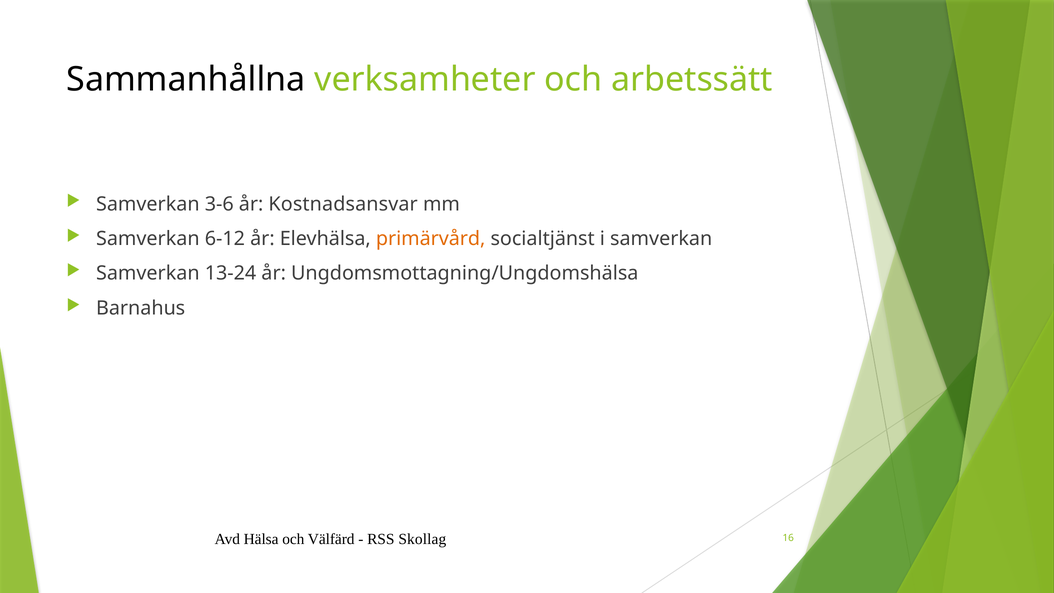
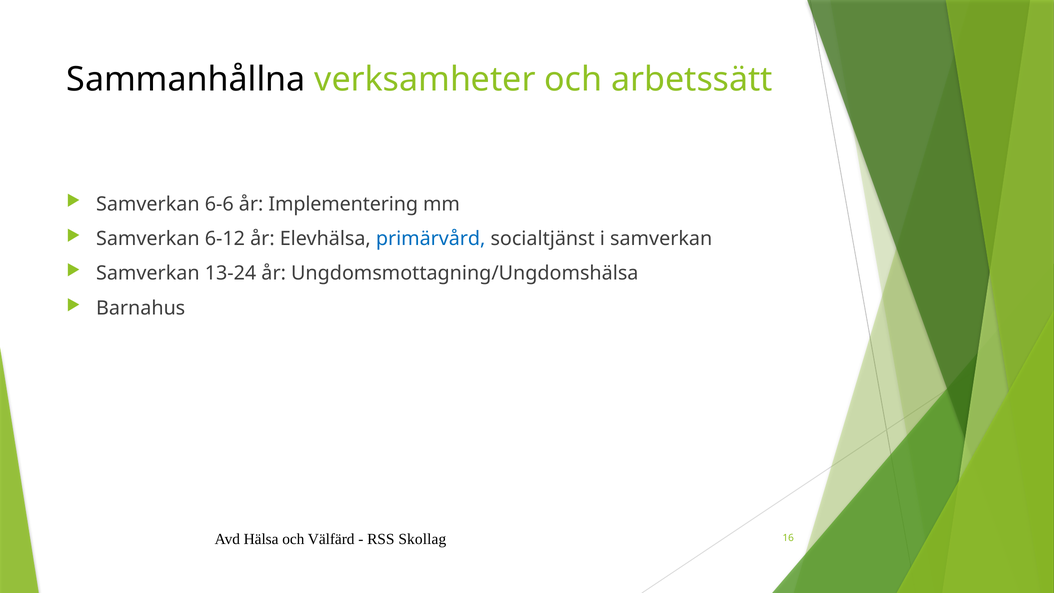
3-6: 3-6 -> 6-6
Kostnadsansvar: Kostnadsansvar -> Implementering
primärvård colour: orange -> blue
